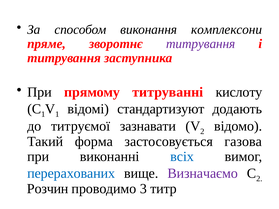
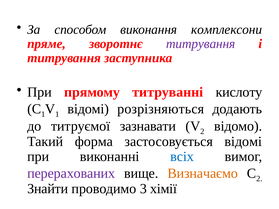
стандартизуют: стандартизуют -> розрізняються
застосовується газова: газова -> відомі
перерахованих colour: blue -> purple
Визначаємо colour: purple -> orange
Розчин: Розчин -> Знайти
титр: титр -> хімії
